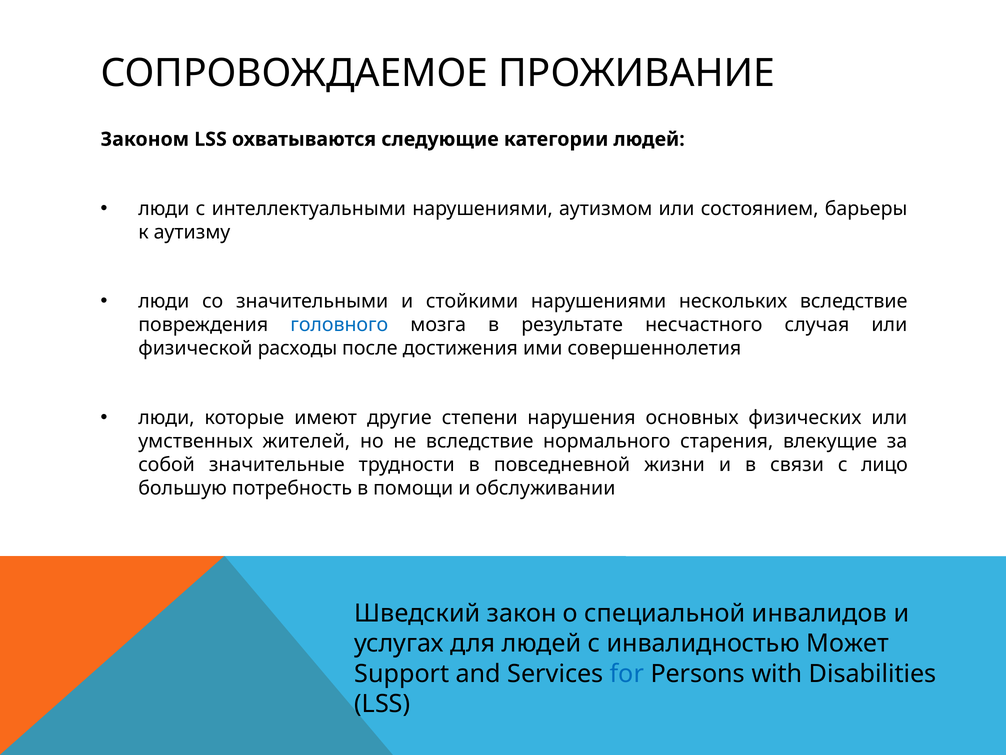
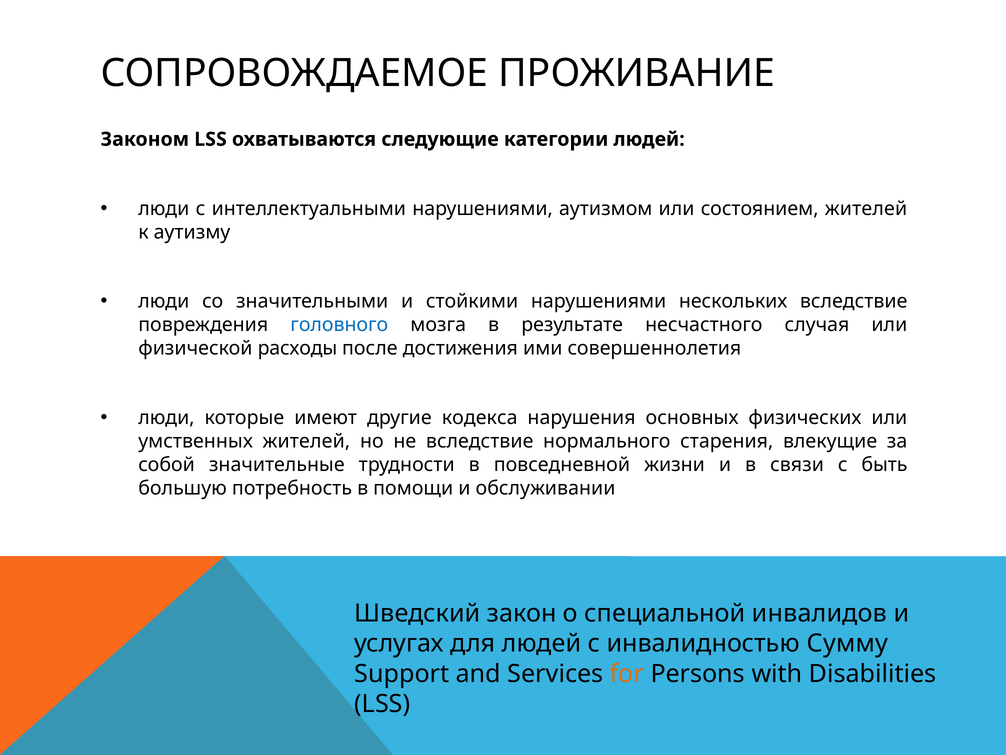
состоянием барьеры: барьеры -> жителей
степени: степени -> кодекса
лицо: лицо -> быть
Может: Может -> Сумму
for colour: blue -> orange
